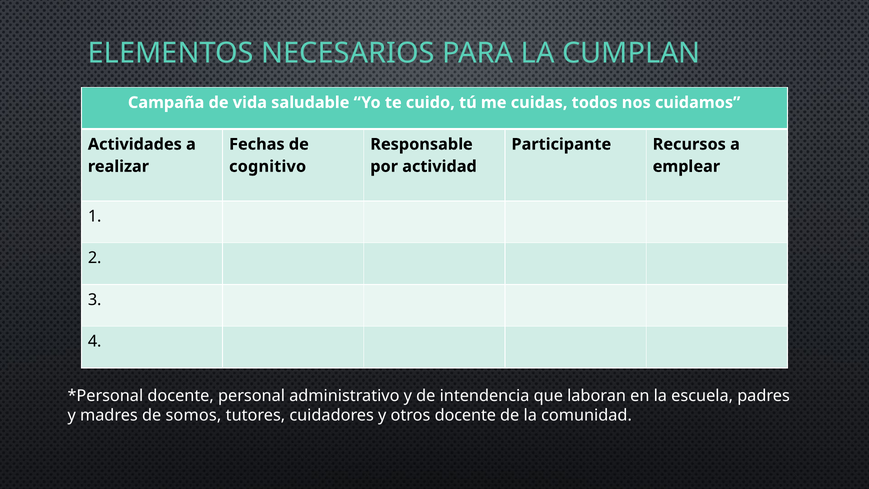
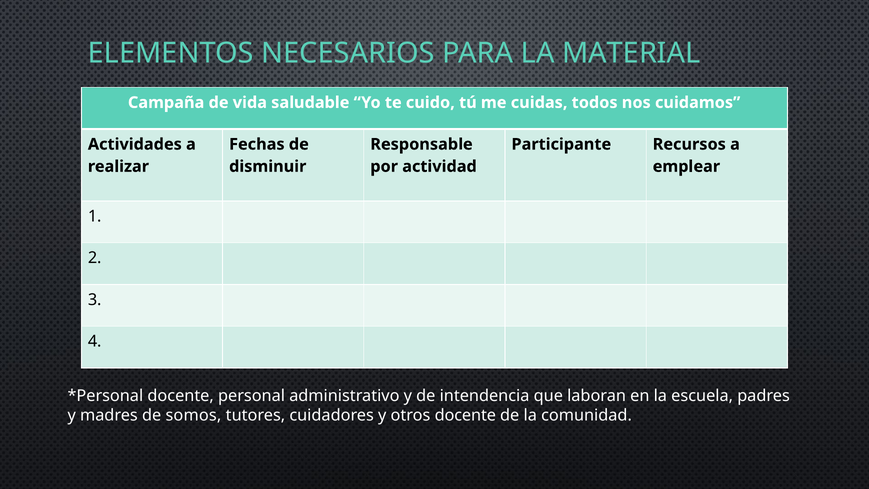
CUMPLAN: CUMPLAN -> MATERIAL
cognitivo: cognitivo -> disminuir
